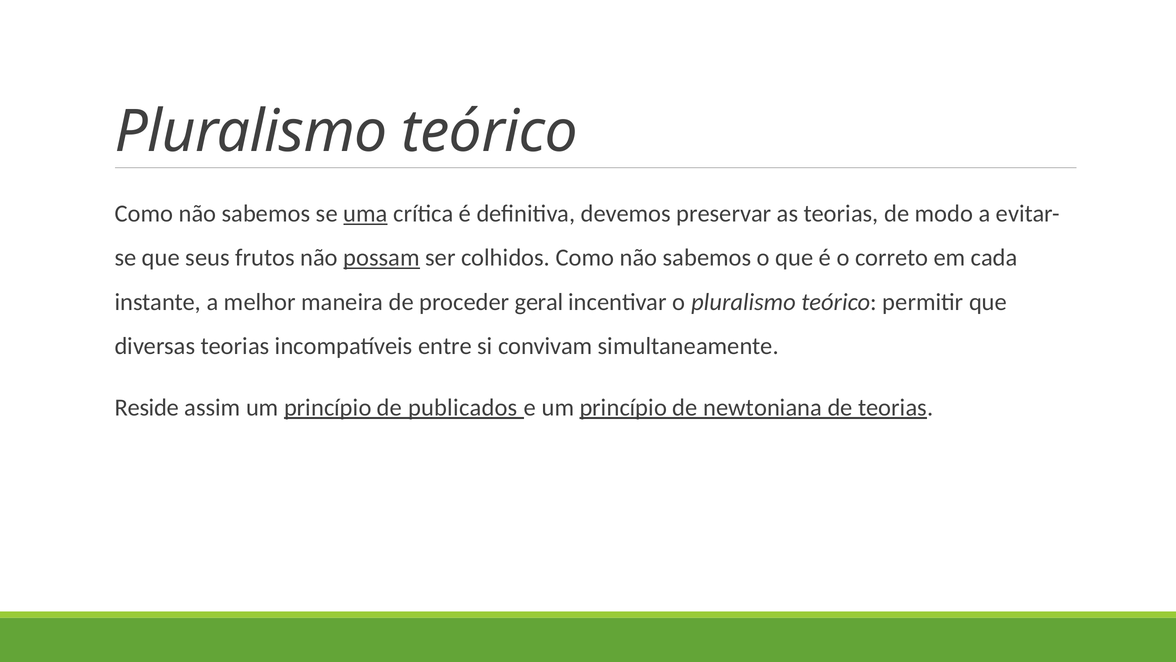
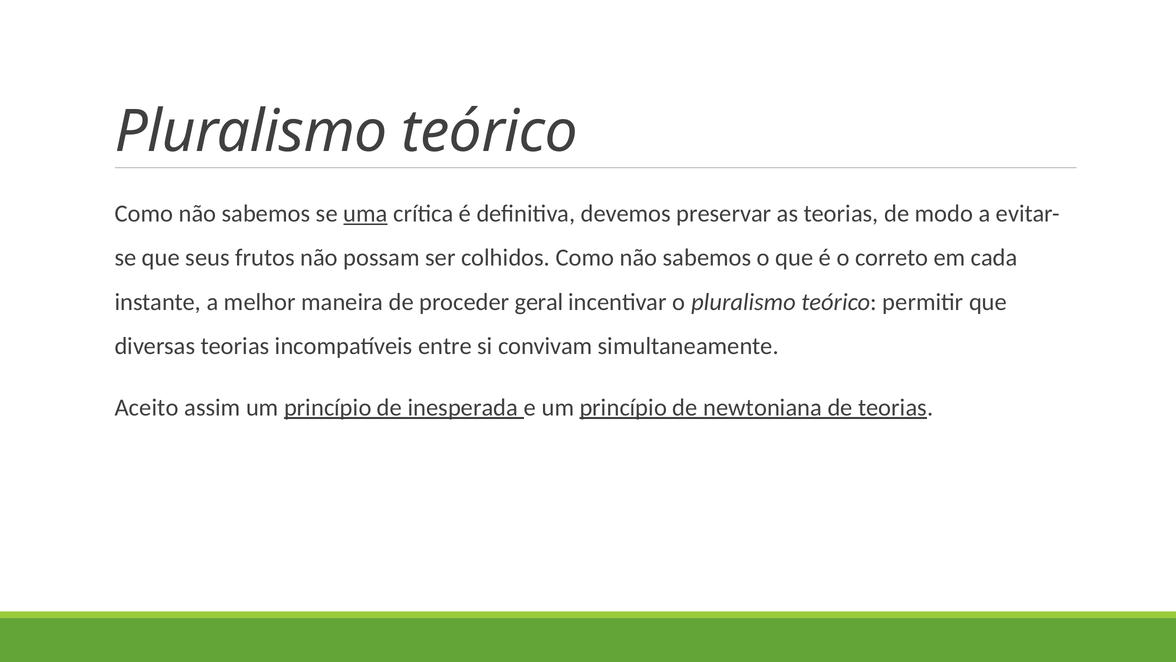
possam underline: present -> none
Reside: Reside -> Aceito
publicados: publicados -> inesperada
